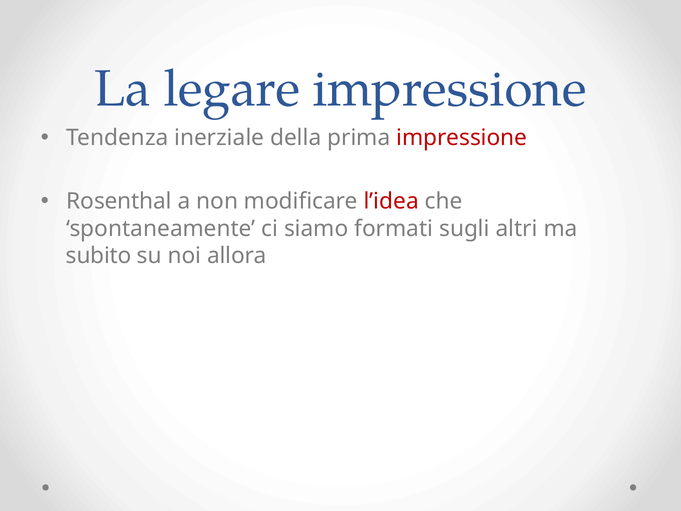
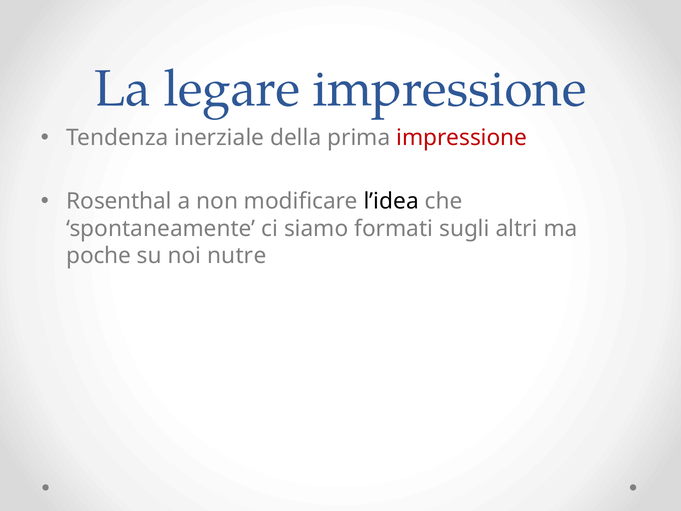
l’idea colour: red -> black
subito: subito -> poche
allora: allora -> nutre
